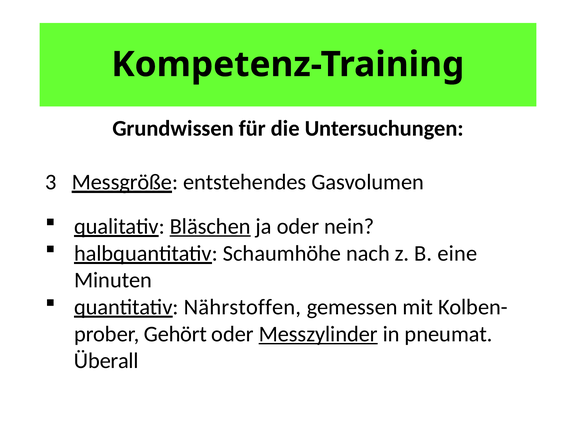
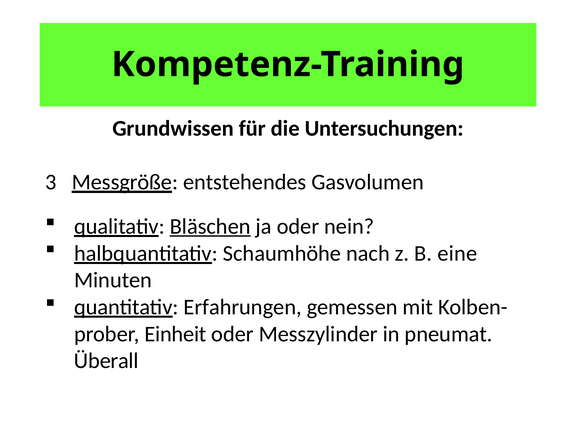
Nährstoffen: Nährstoffen -> Erfahrungen
Gehört: Gehört -> Einheit
Messzylinder underline: present -> none
